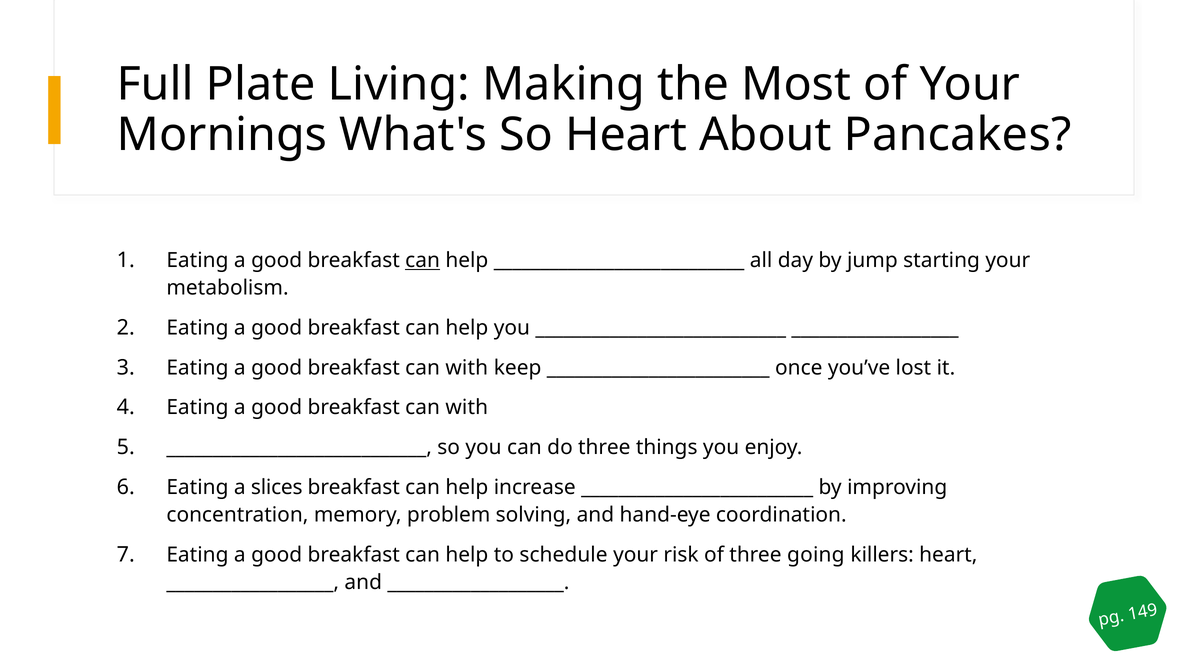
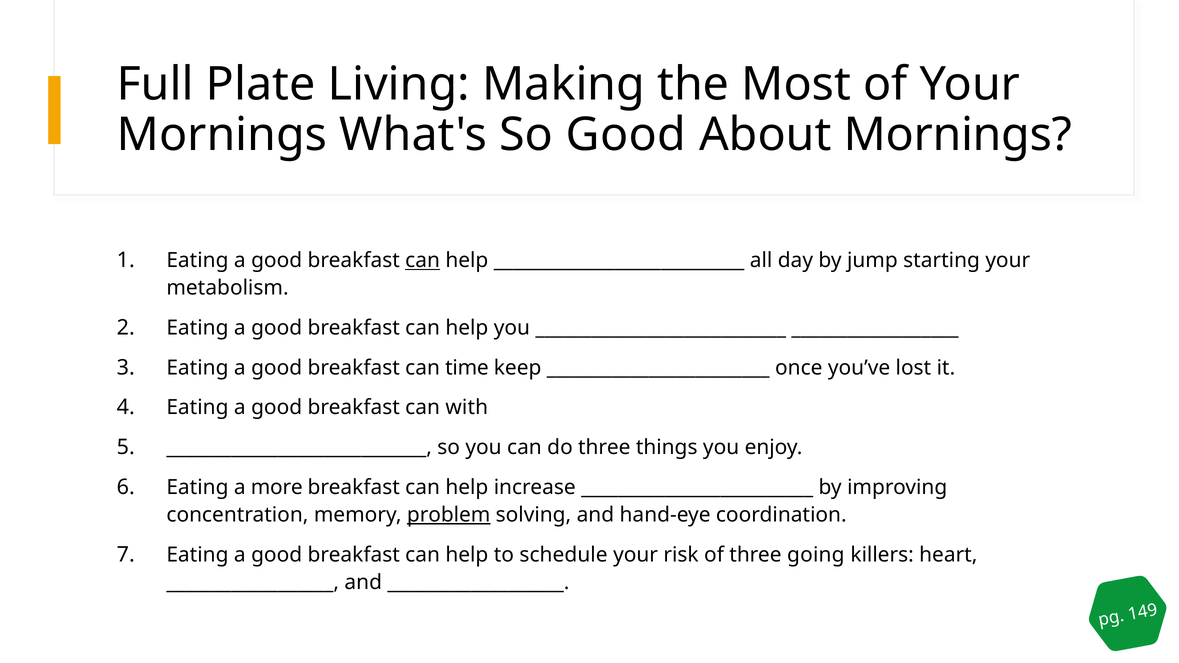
So Heart: Heart -> Good
About Pancakes: Pancakes -> Mornings
with at (467, 368): with -> time
slices: slices -> more
problem underline: none -> present
